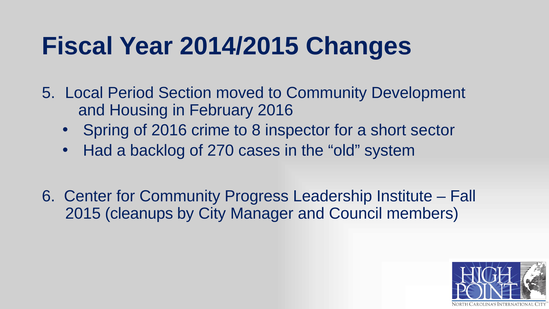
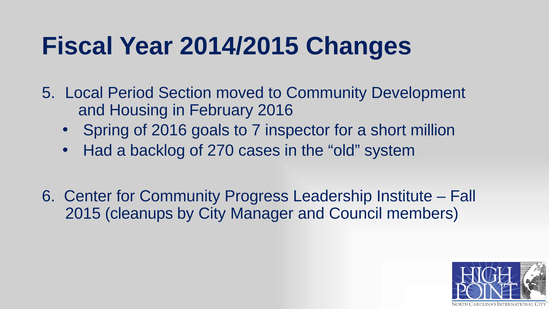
crime: crime -> goals
8: 8 -> 7
sector: sector -> million
